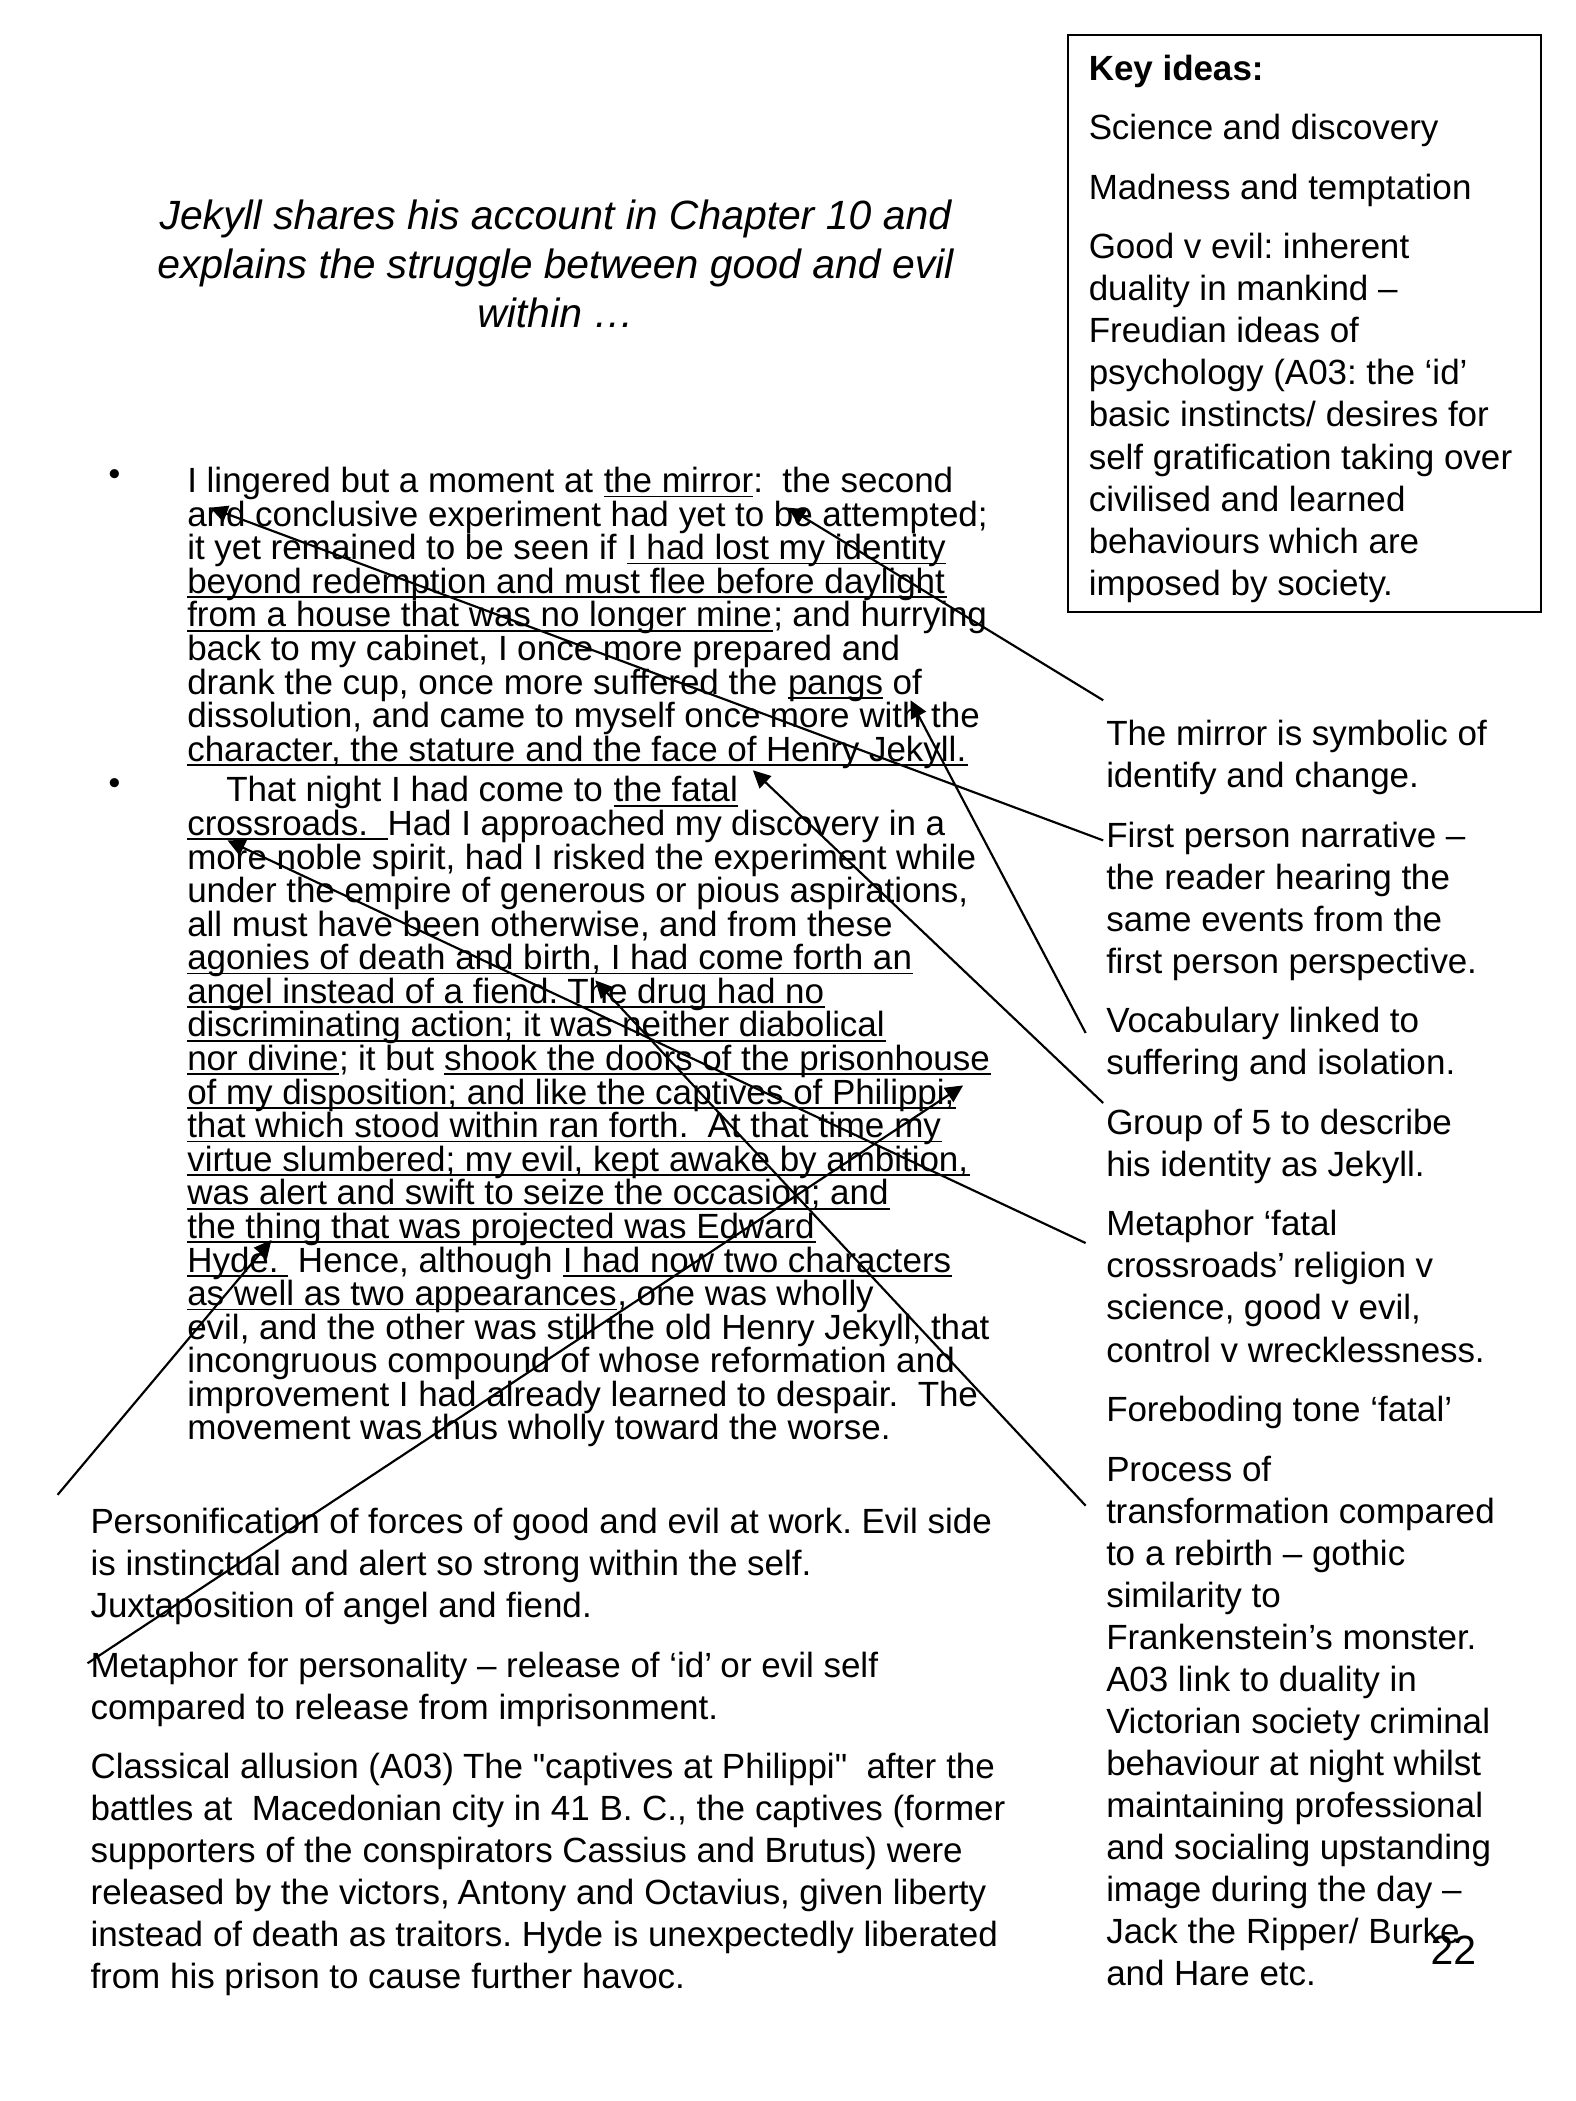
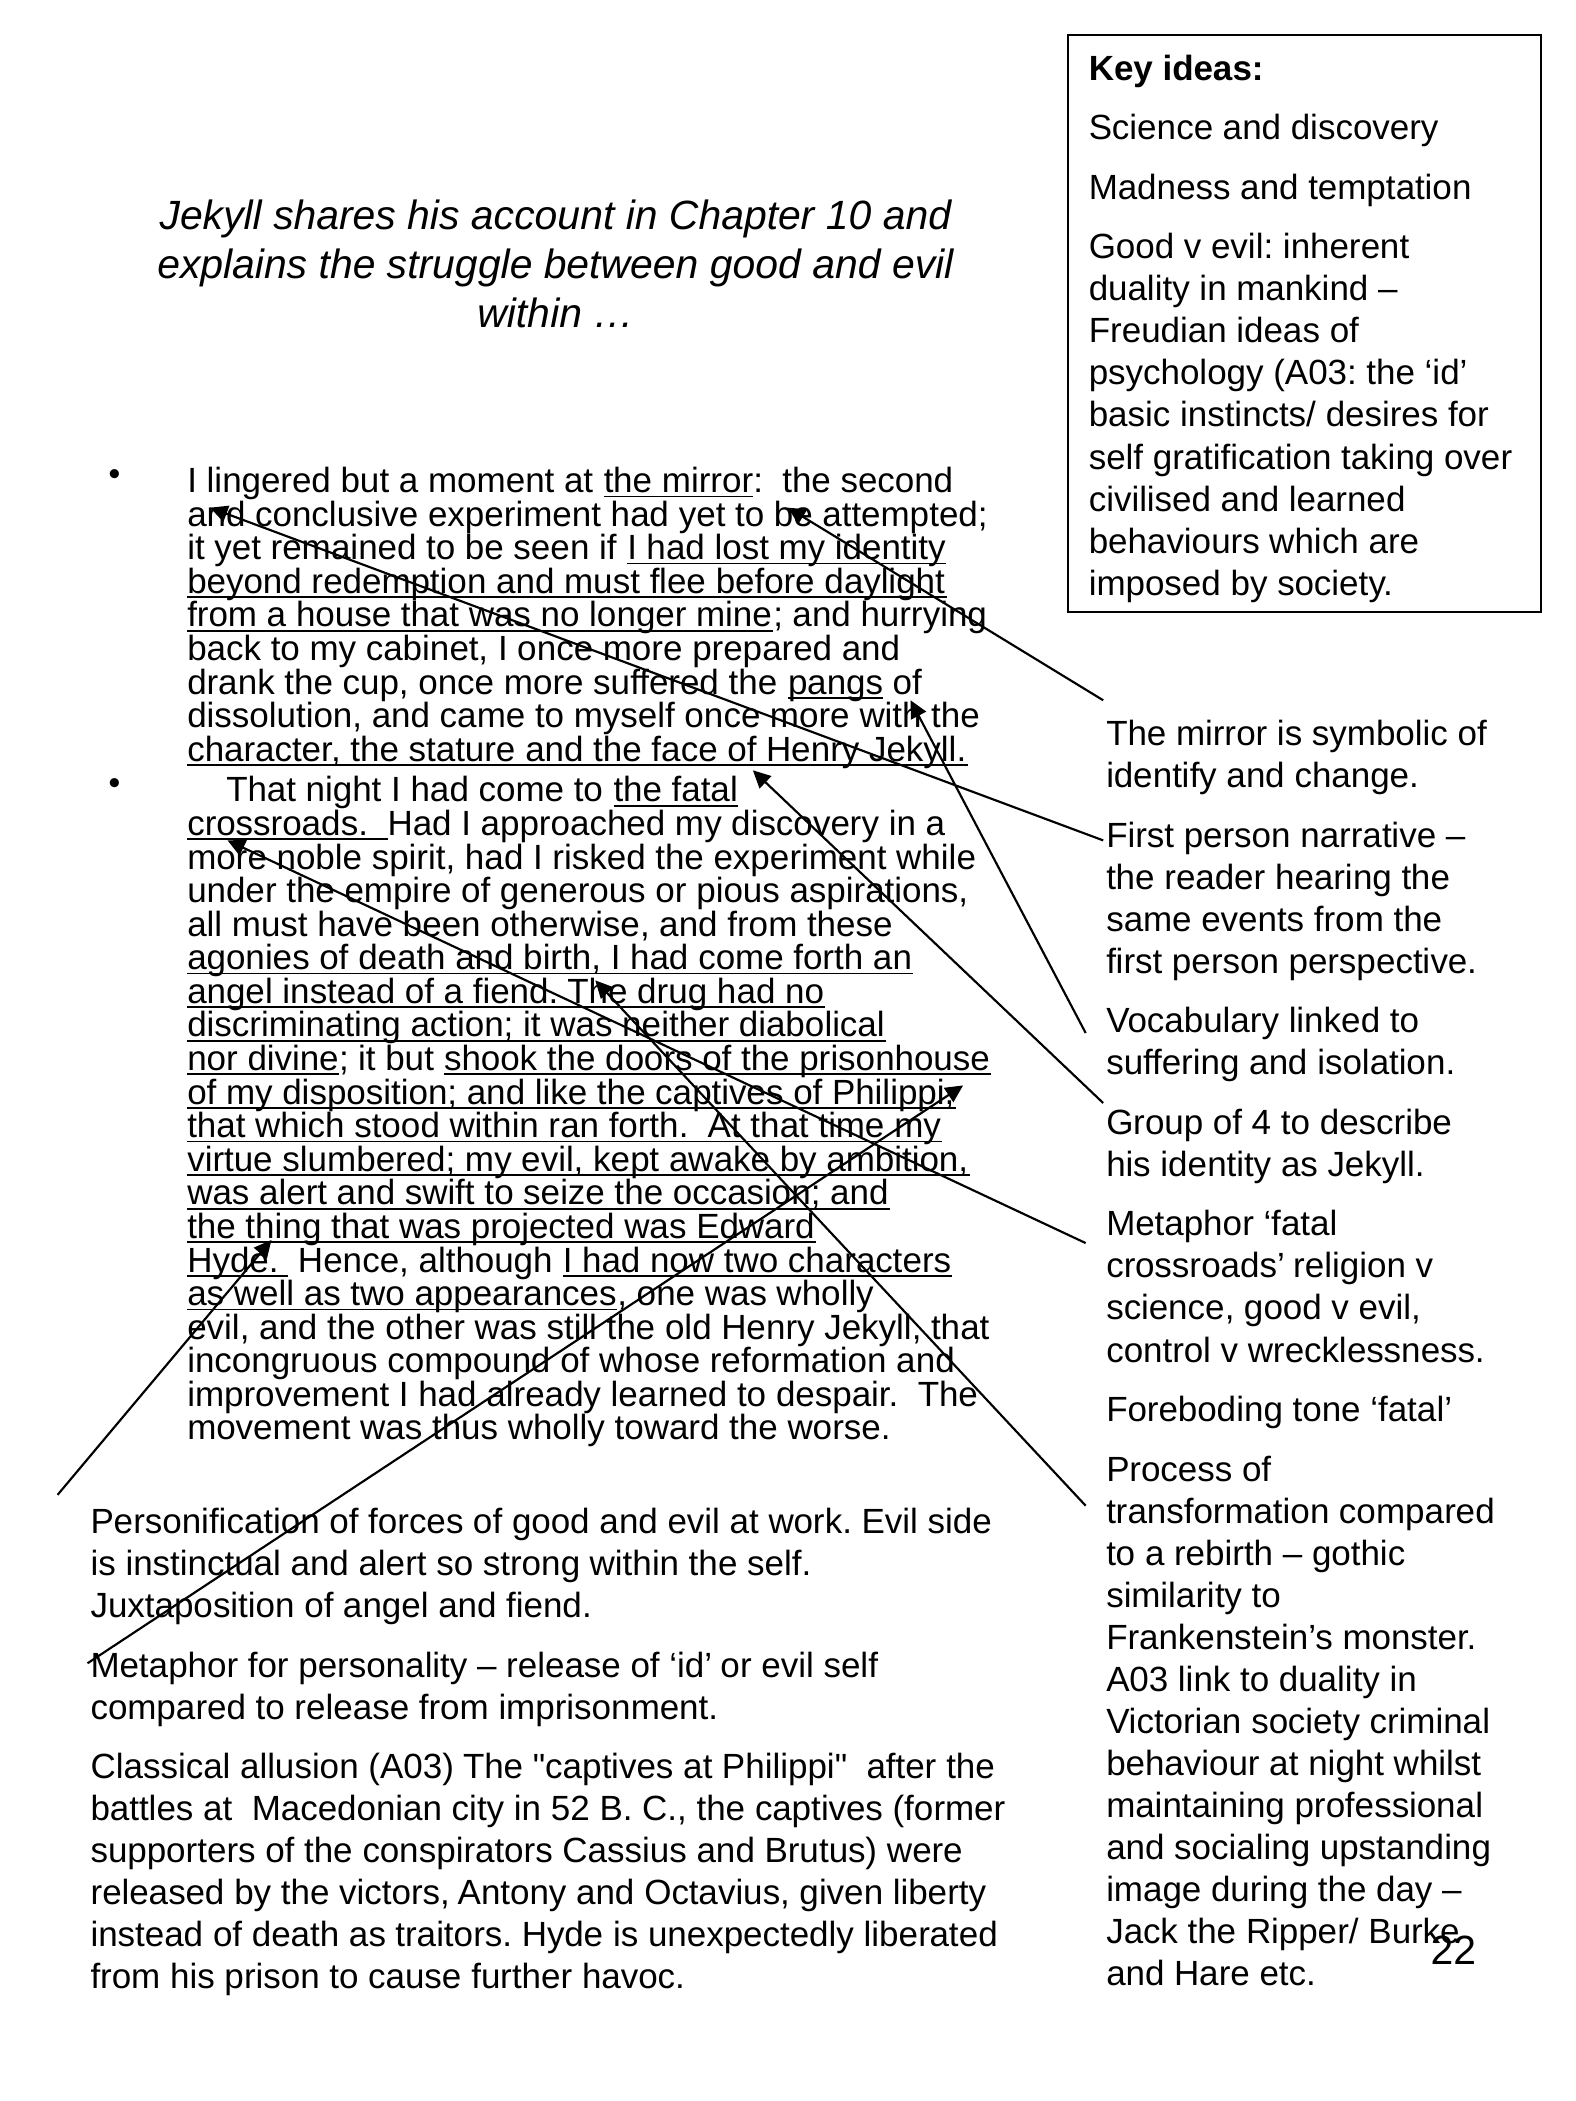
5: 5 -> 4
41: 41 -> 52
